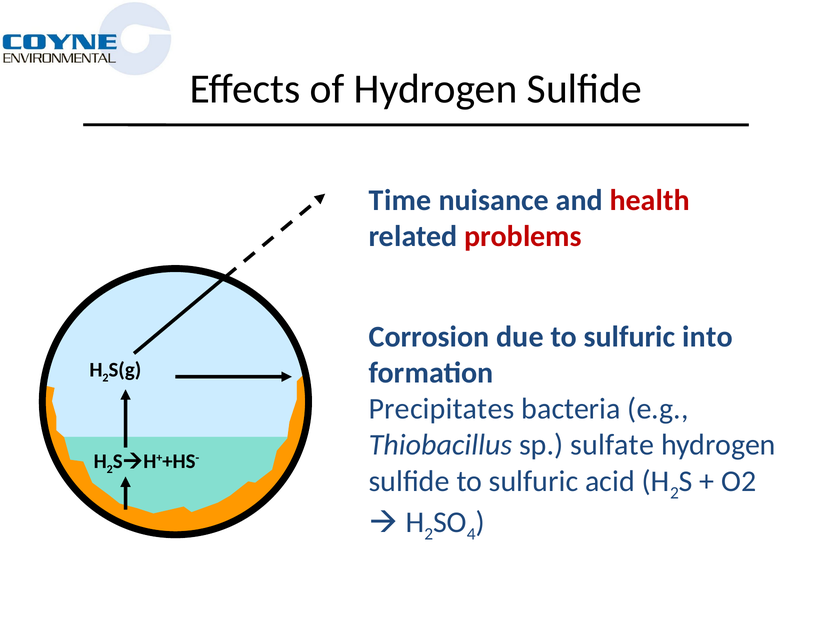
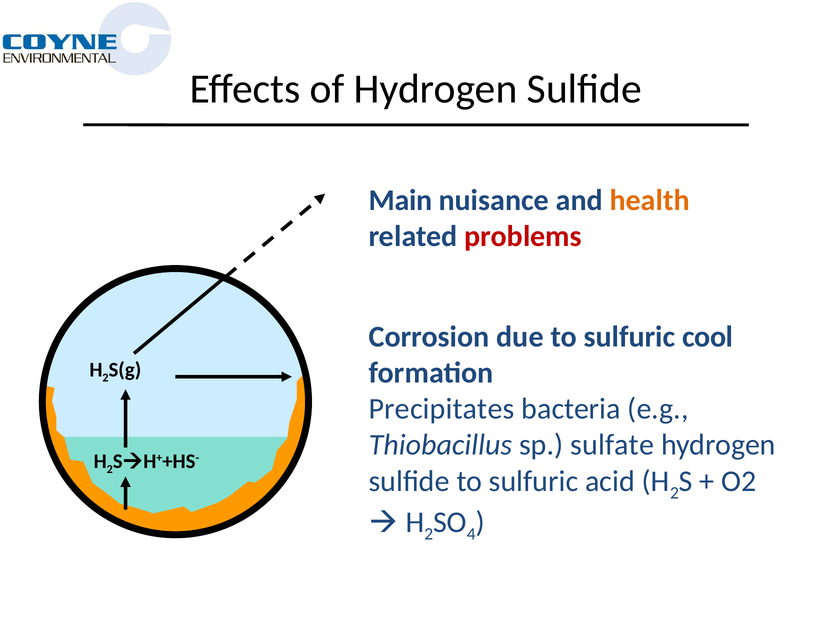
Time: Time -> Main
health colour: red -> orange
into: into -> cool
